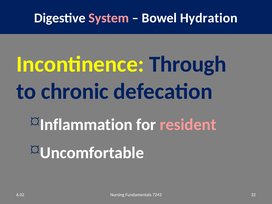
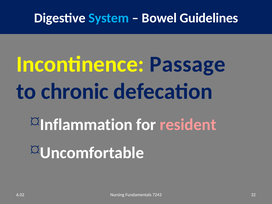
System colour: pink -> light blue
Hydration: Hydration -> Guidelines
Through: Through -> Passage
